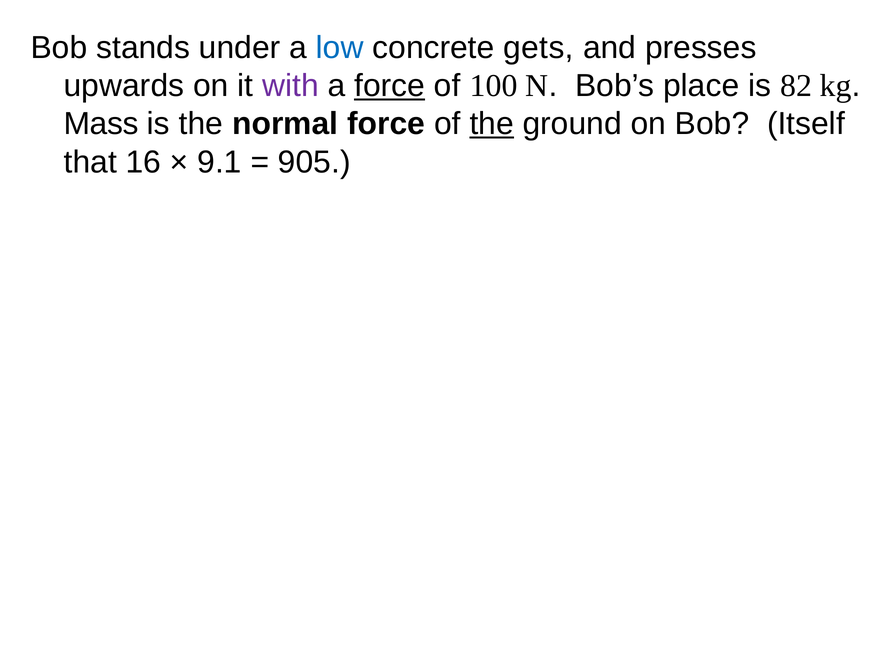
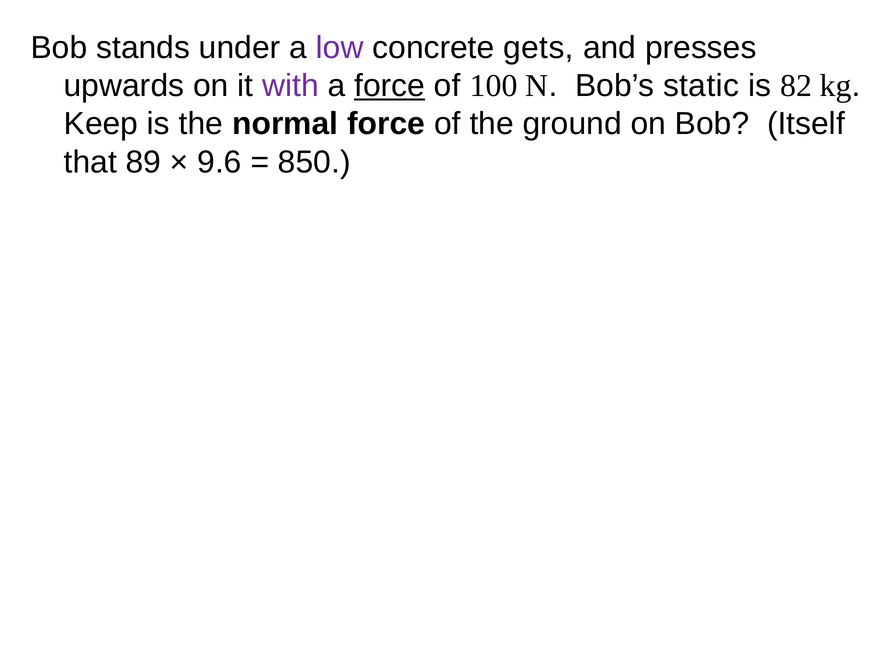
low colour: blue -> purple
place: place -> static
Mass: Mass -> Keep
the at (492, 124) underline: present -> none
16: 16 -> 89
9.1: 9.1 -> 9.6
905: 905 -> 850
